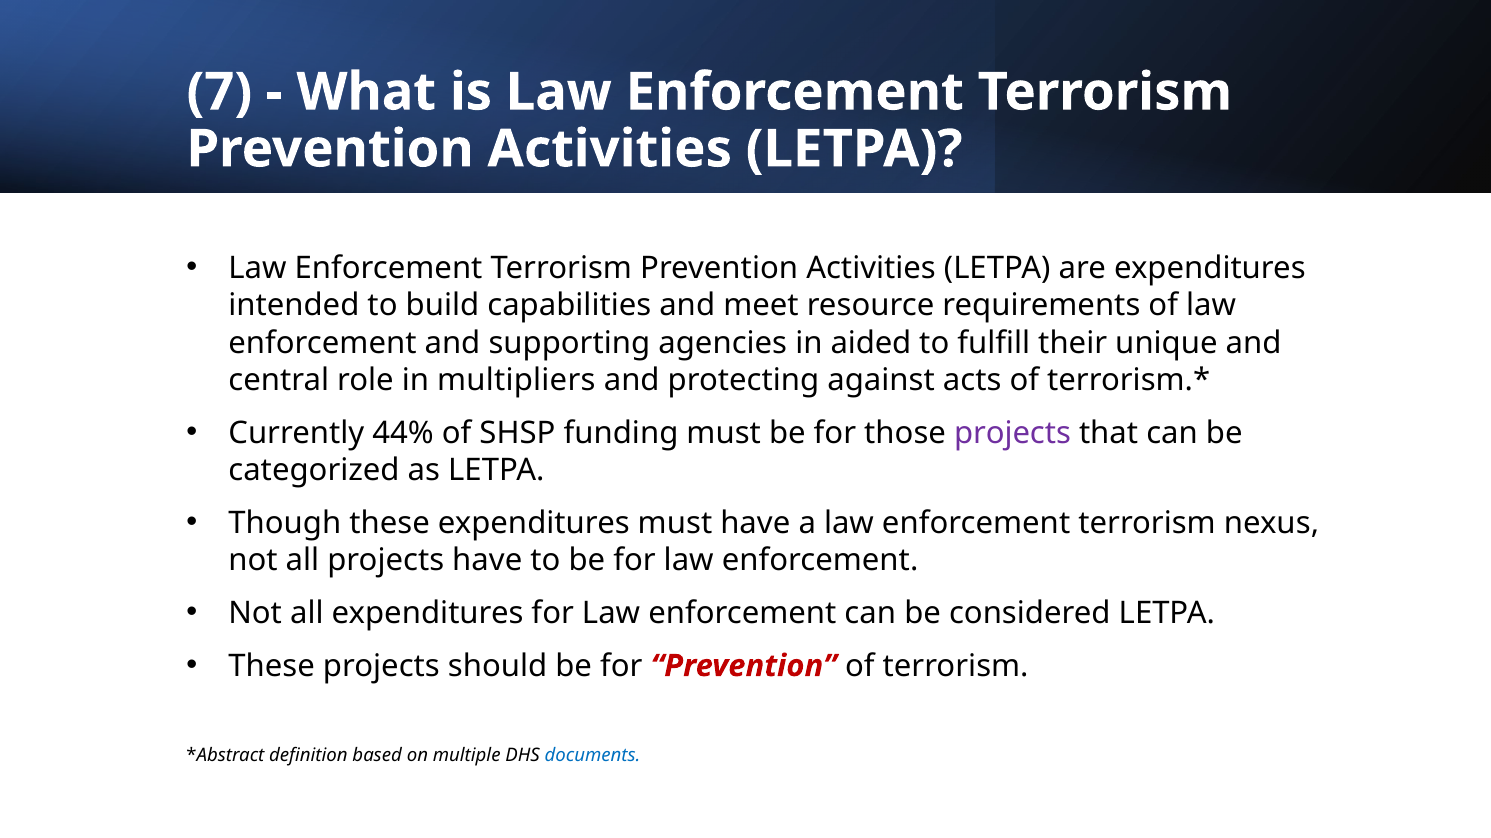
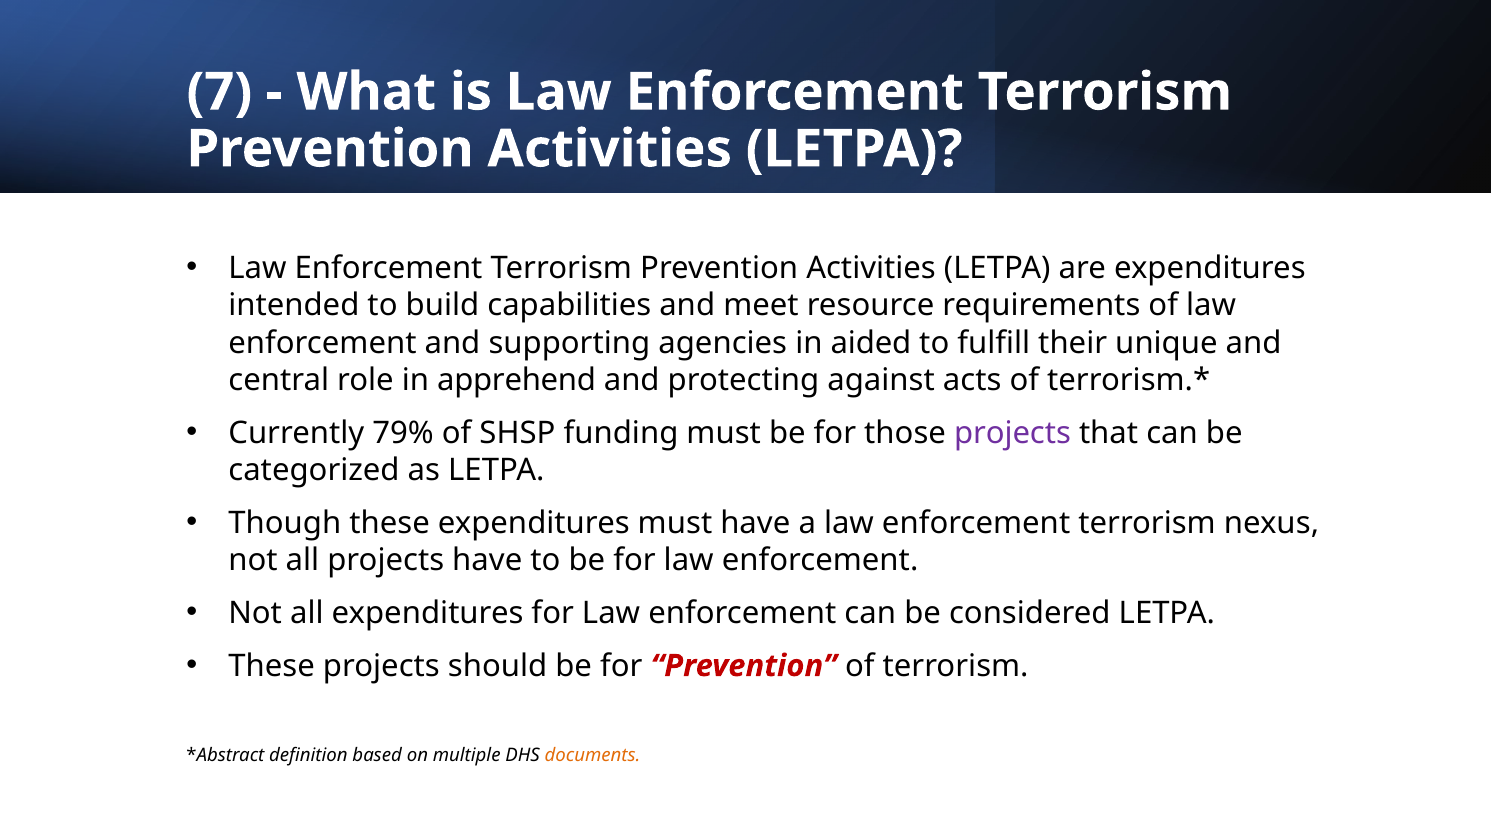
multipliers: multipliers -> apprehend
44%: 44% -> 79%
documents colour: blue -> orange
